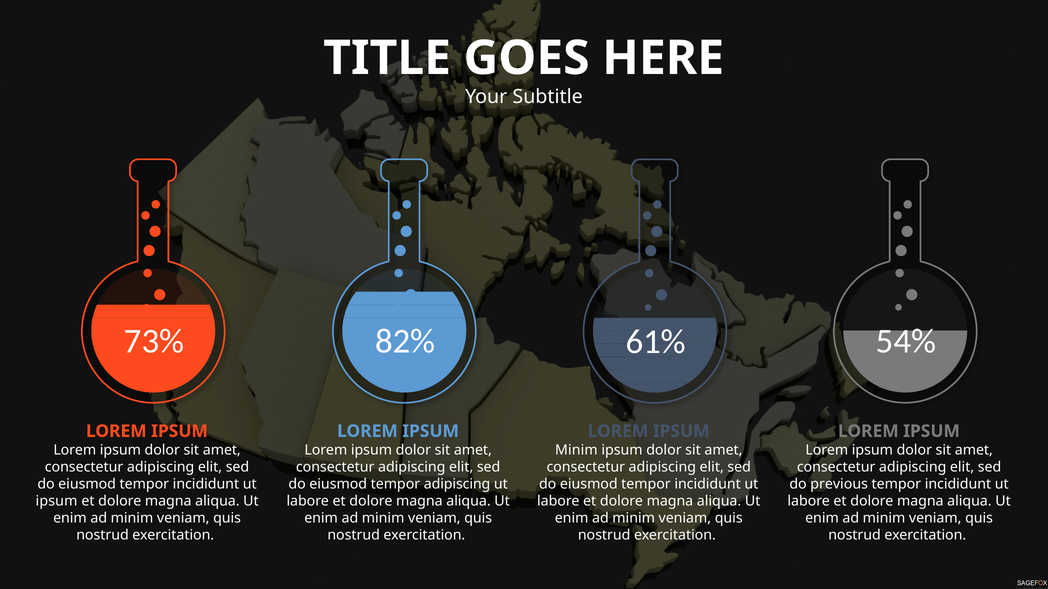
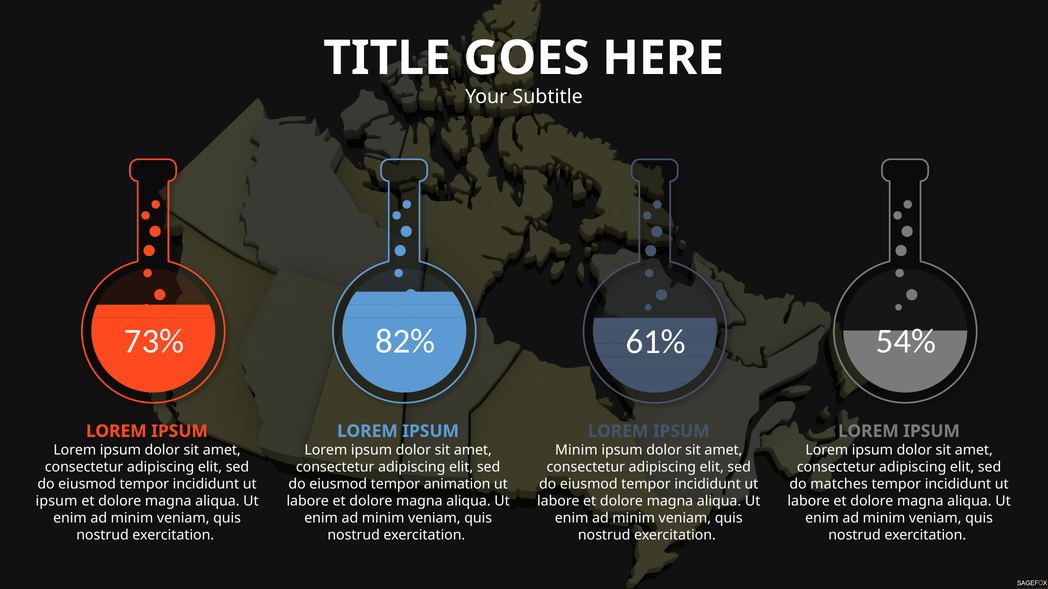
tempor adipiscing: adipiscing -> animation
previous: previous -> matches
